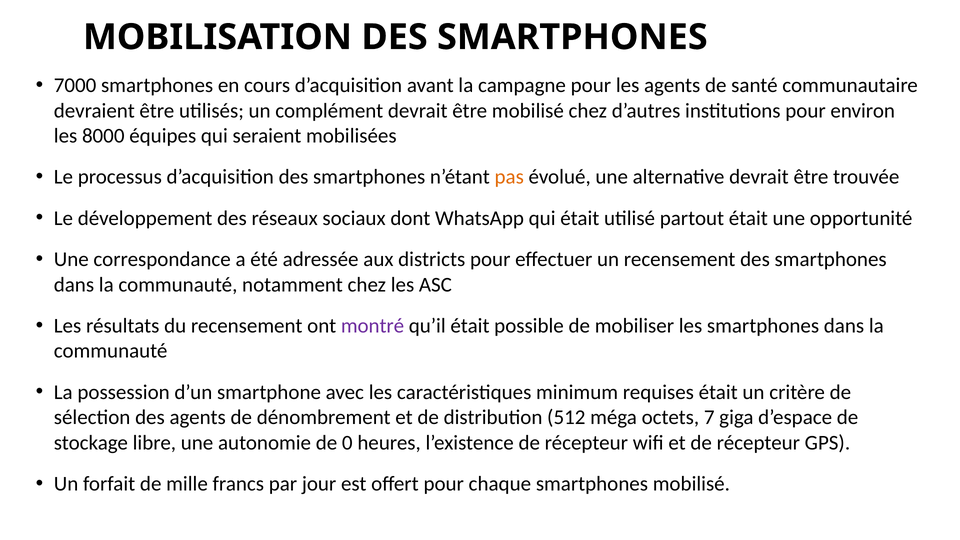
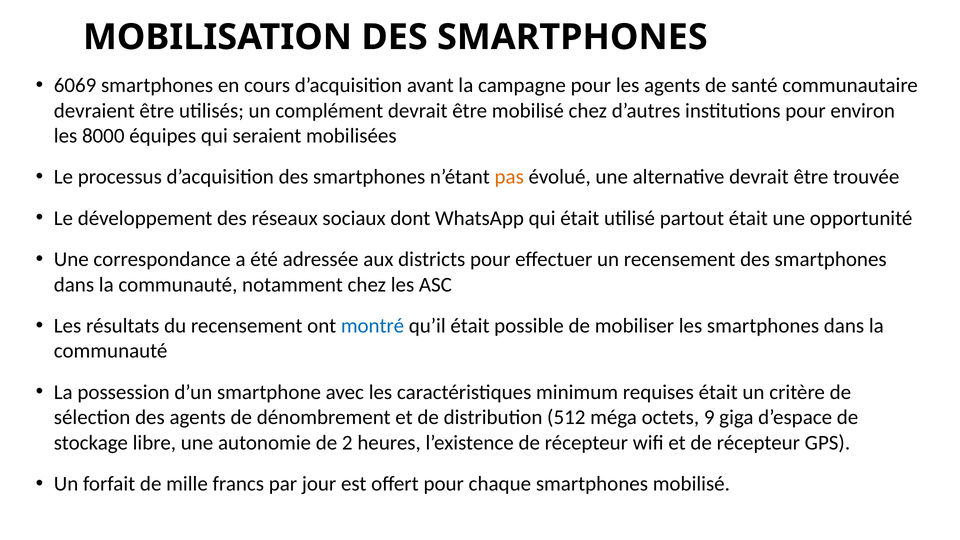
7000: 7000 -> 6069
montré colour: purple -> blue
7: 7 -> 9
0: 0 -> 2
